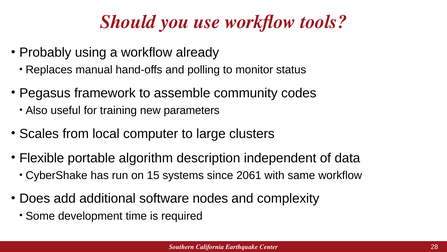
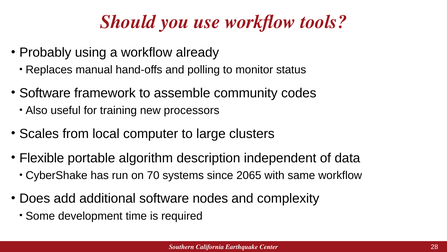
Pegasus at (45, 93): Pegasus -> Software
parameters: parameters -> processors
15: 15 -> 70
2061: 2061 -> 2065
